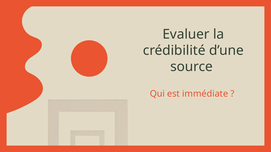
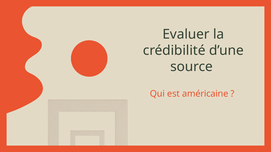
immédiate: immédiate -> américaine
